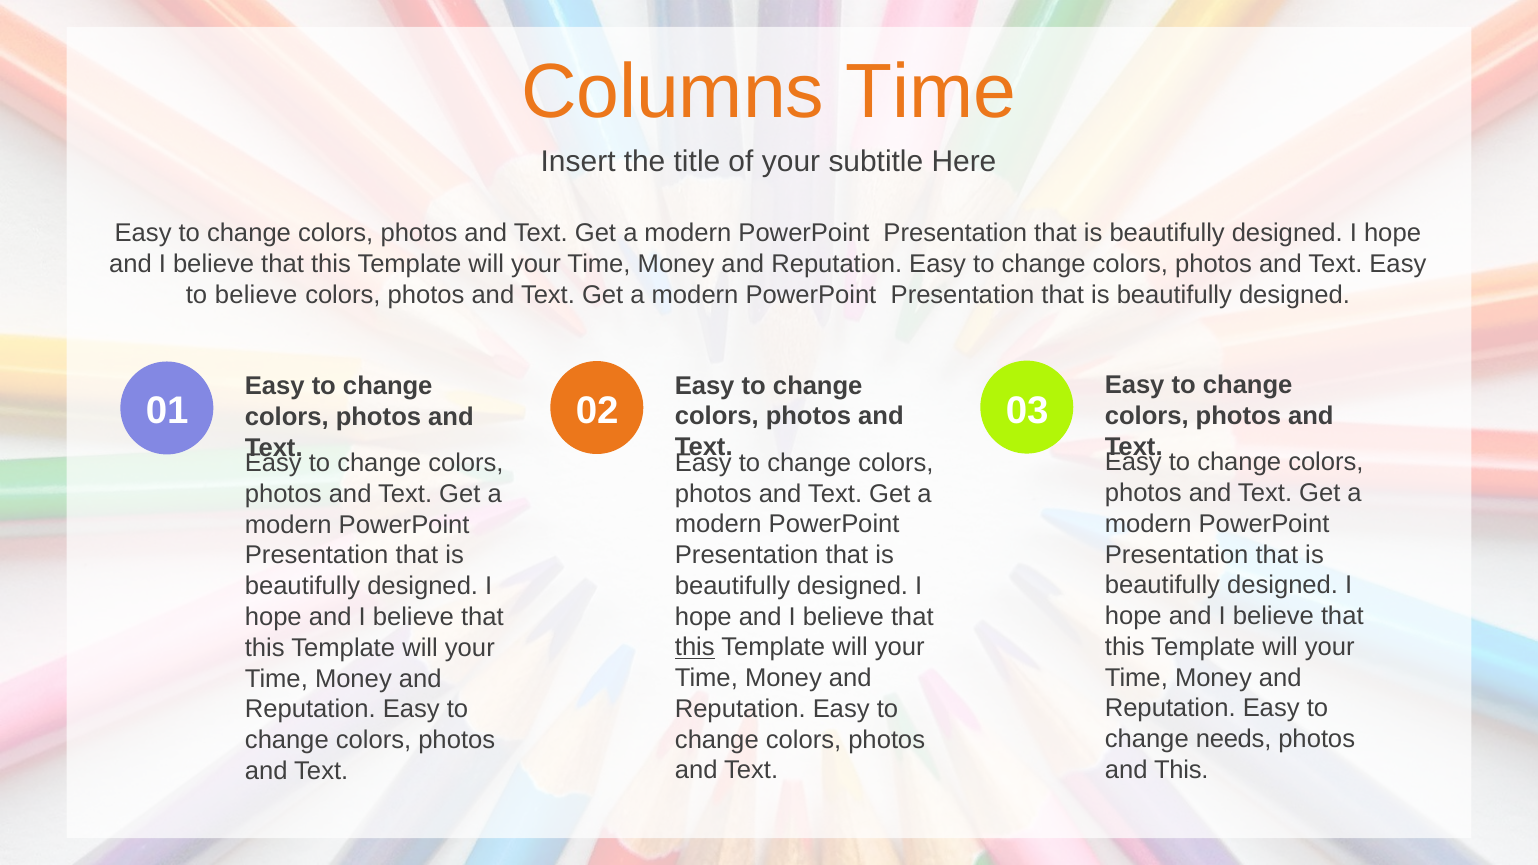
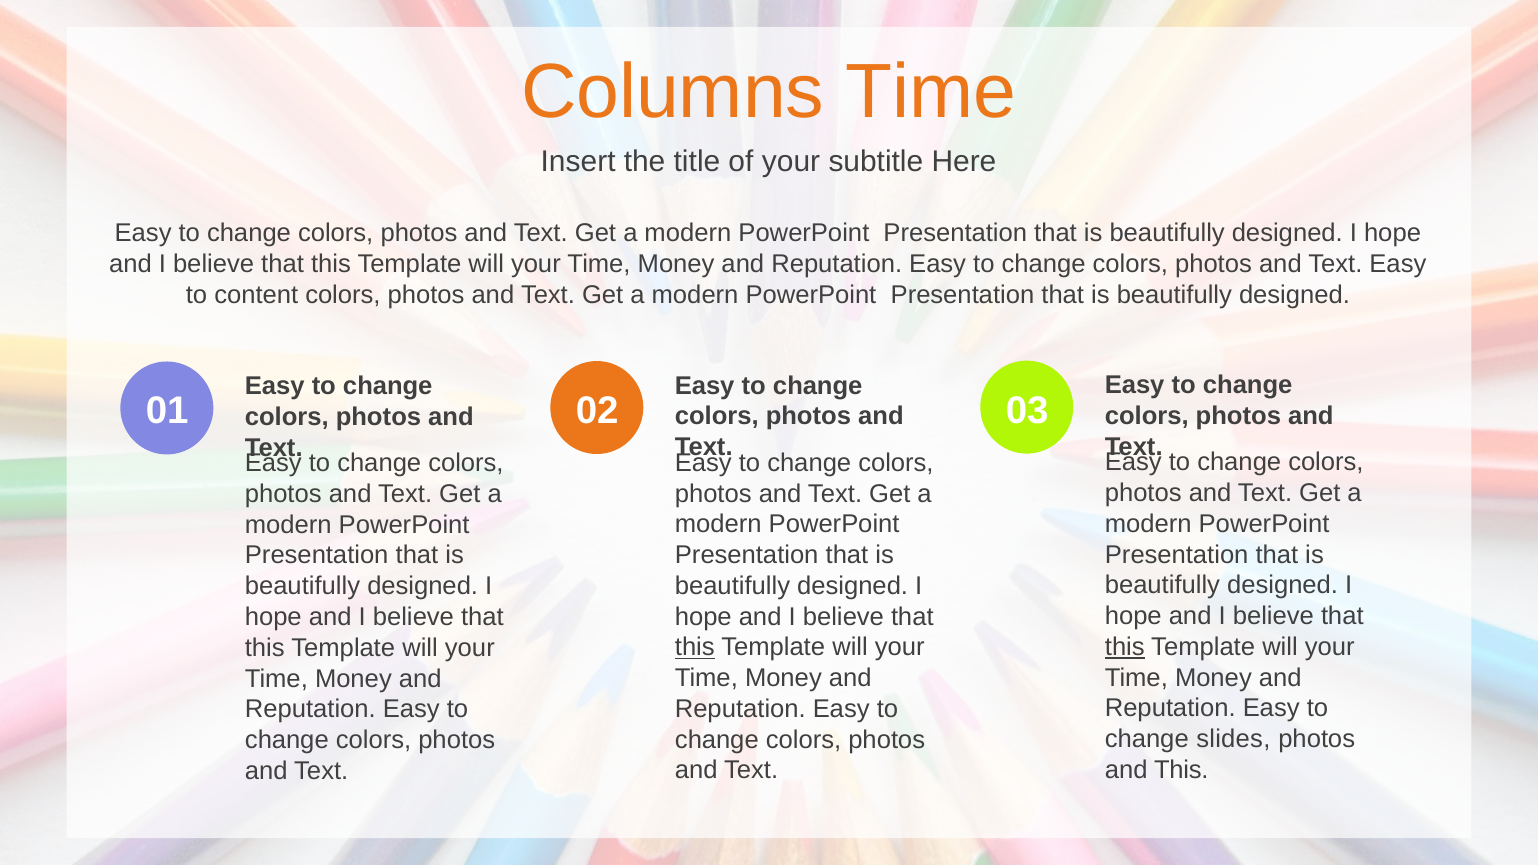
to believe: believe -> content
this at (1125, 647) underline: none -> present
needs: needs -> slides
